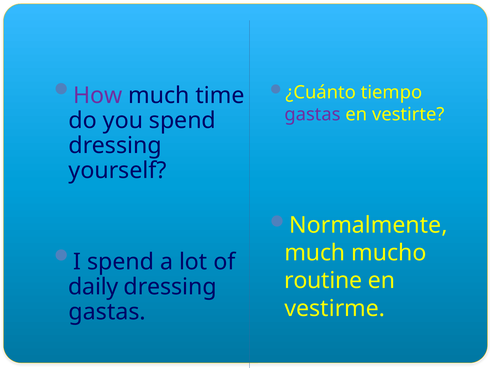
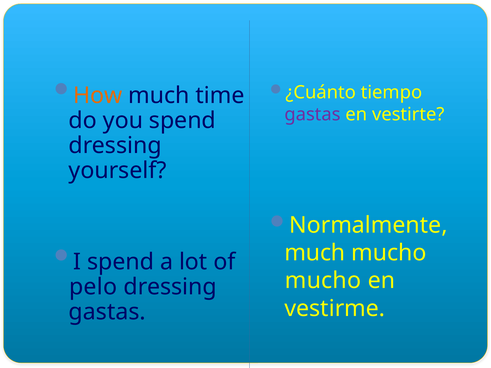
How colour: purple -> orange
routine at (323, 281): routine -> mucho
daily: daily -> pelo
